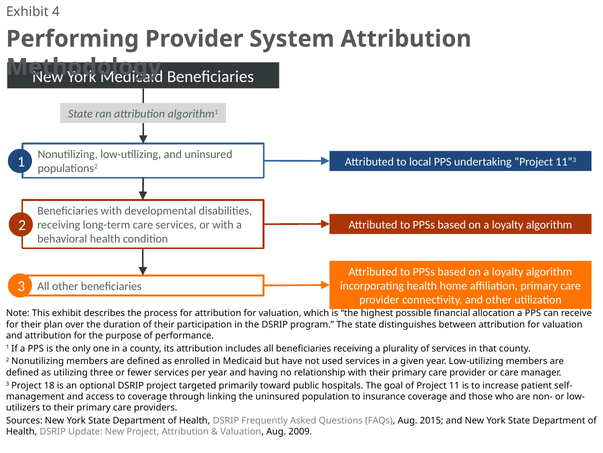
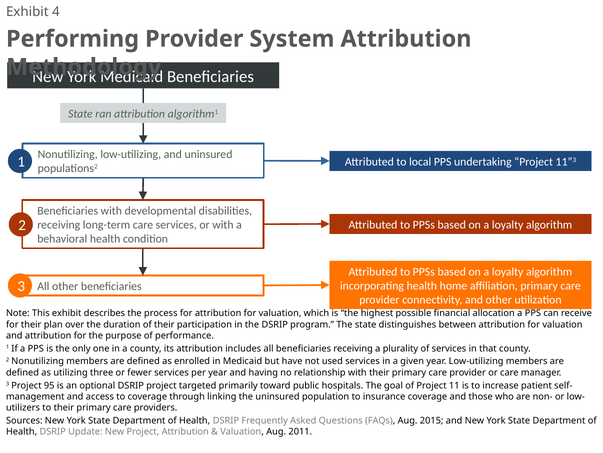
18: 18 -> 95
2009: 2009 -> 2011
